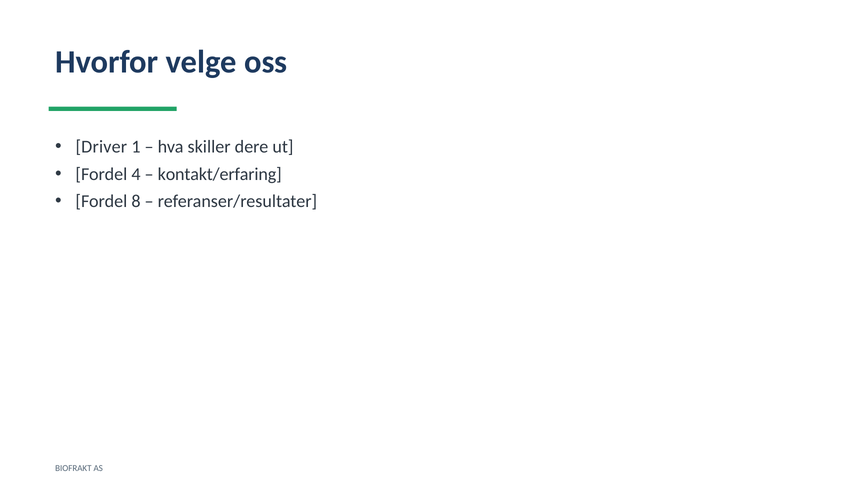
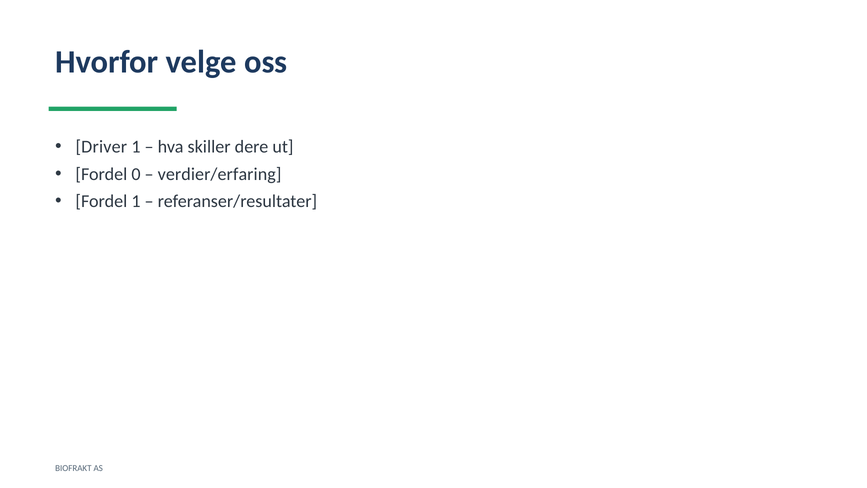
4: 4 -> 0
kontakt/erfaring: kontakt/erfaring -> verdier/erfaring
Fordel 8: 8 -> 1
